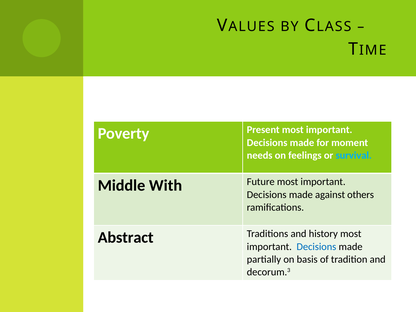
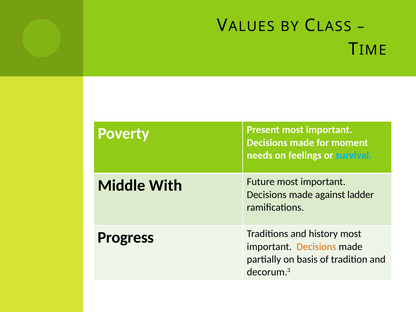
others: others -> ladder
Abstract: Abstract -> Progress
Decisions at (316, 247) colour: blue -> orange
